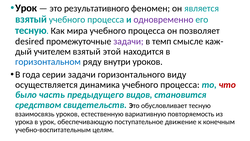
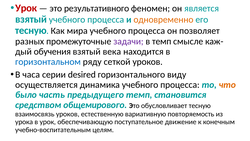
Урок at (26, 8) colour: black -> red
одновременно colour: purple -> orange
desired: desired -> разных
учителем: учителем -> обучения
этой: этой -> века
внутри: внутри -> сеткой
года: года -> часа
серии задачи: задачи -> desired
что colour: red -> orange
предыдущего видов: видов -> темп
свидетельств: свидетельств -> общемирового
